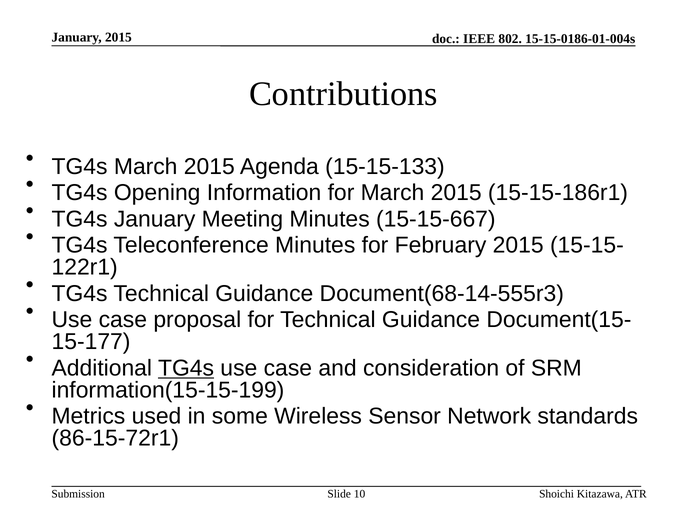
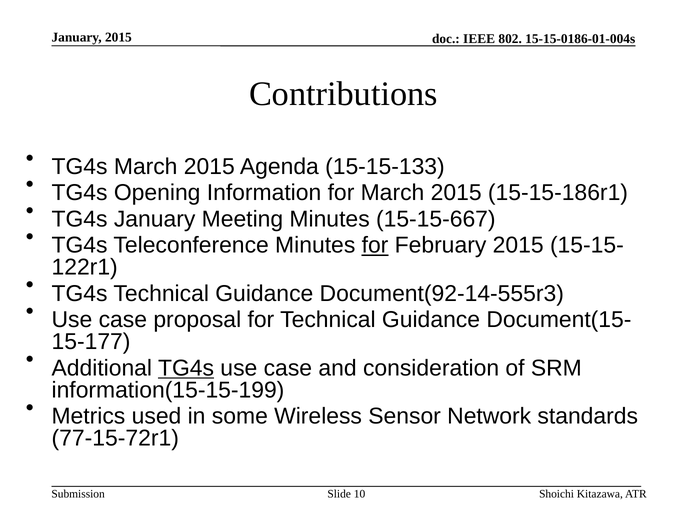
for at (375, 246) underline: none -> present
Document(68-14-555r3: Document(68-14-555r3 -> Document(92-14-555r3
86-15-72r1: 86-15-72r1 -> 77-15-72r1
